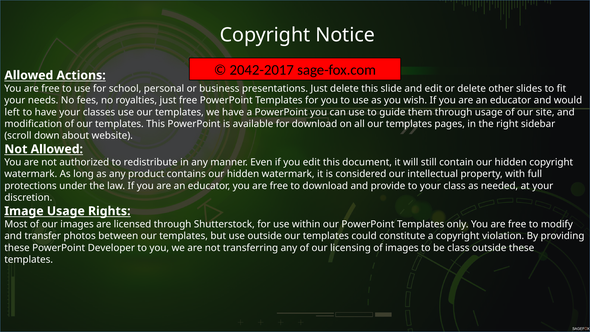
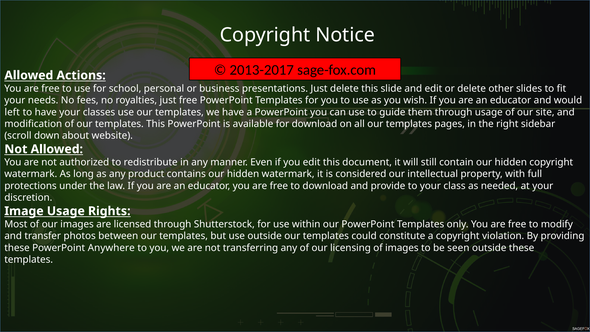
2042-2017: 2042-2017 -> 2013-2017
Developer: Developer -> Anywhere
be class: class -> seen
